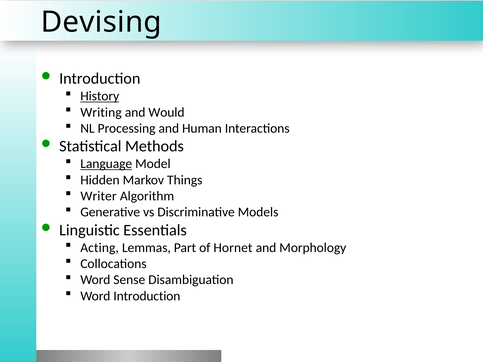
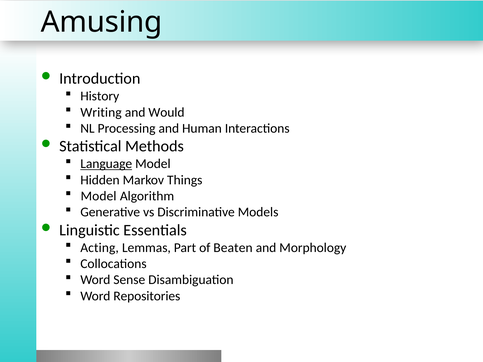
Devising: Devising -> Amusing
History underline: present -> none
Writer at (99, 196): Writer -> Model
Hornet: Hornet -> Beaten
Word Introduction: Introduction -> Repositories
